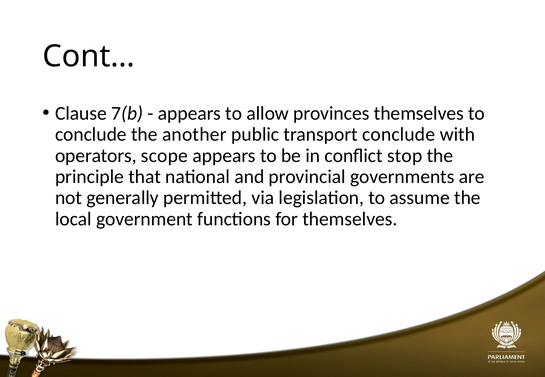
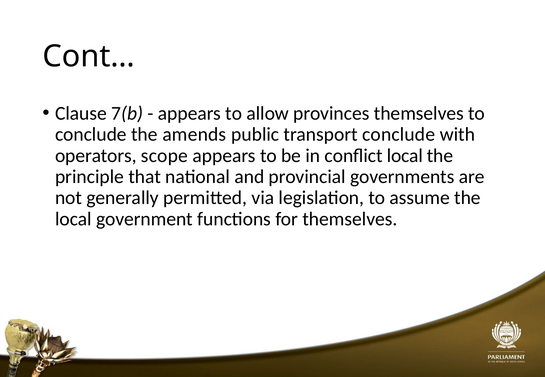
another: another -> amends
conflict stop: stop -> local
